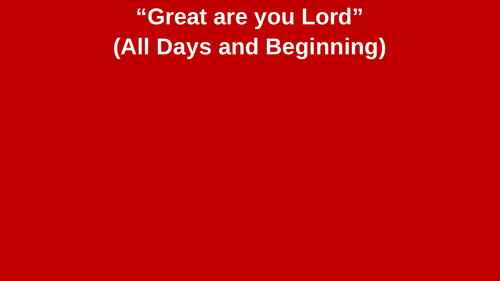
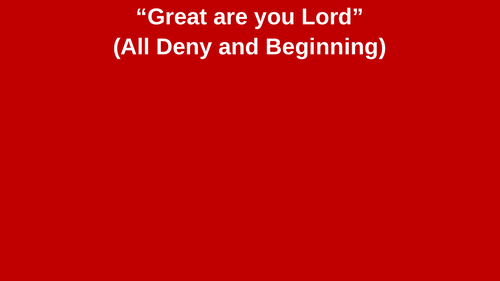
Days: Days -> Deny
